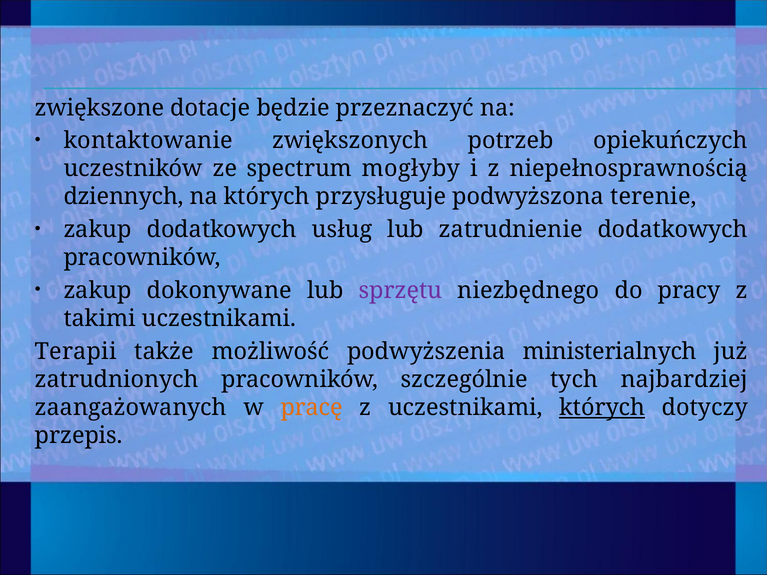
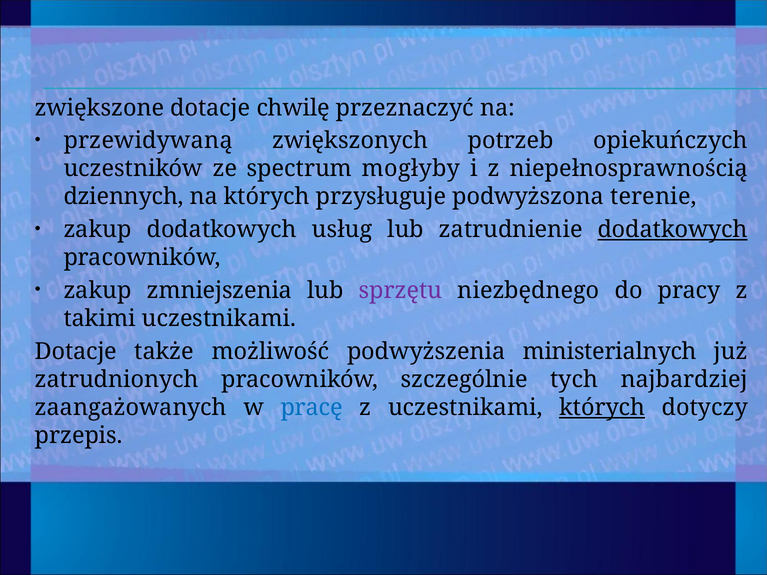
będzie: będzie -> chwilę
kontaktowanie: kontaktowanie -> przewidywaną
dodatkowych at (673, 230) underline: none -> present
dokonywane: dokonywane -> zmniejszenia
Terapii at (76, 351): Terapii -> Dotacje
pracę colour: orange -> blue
